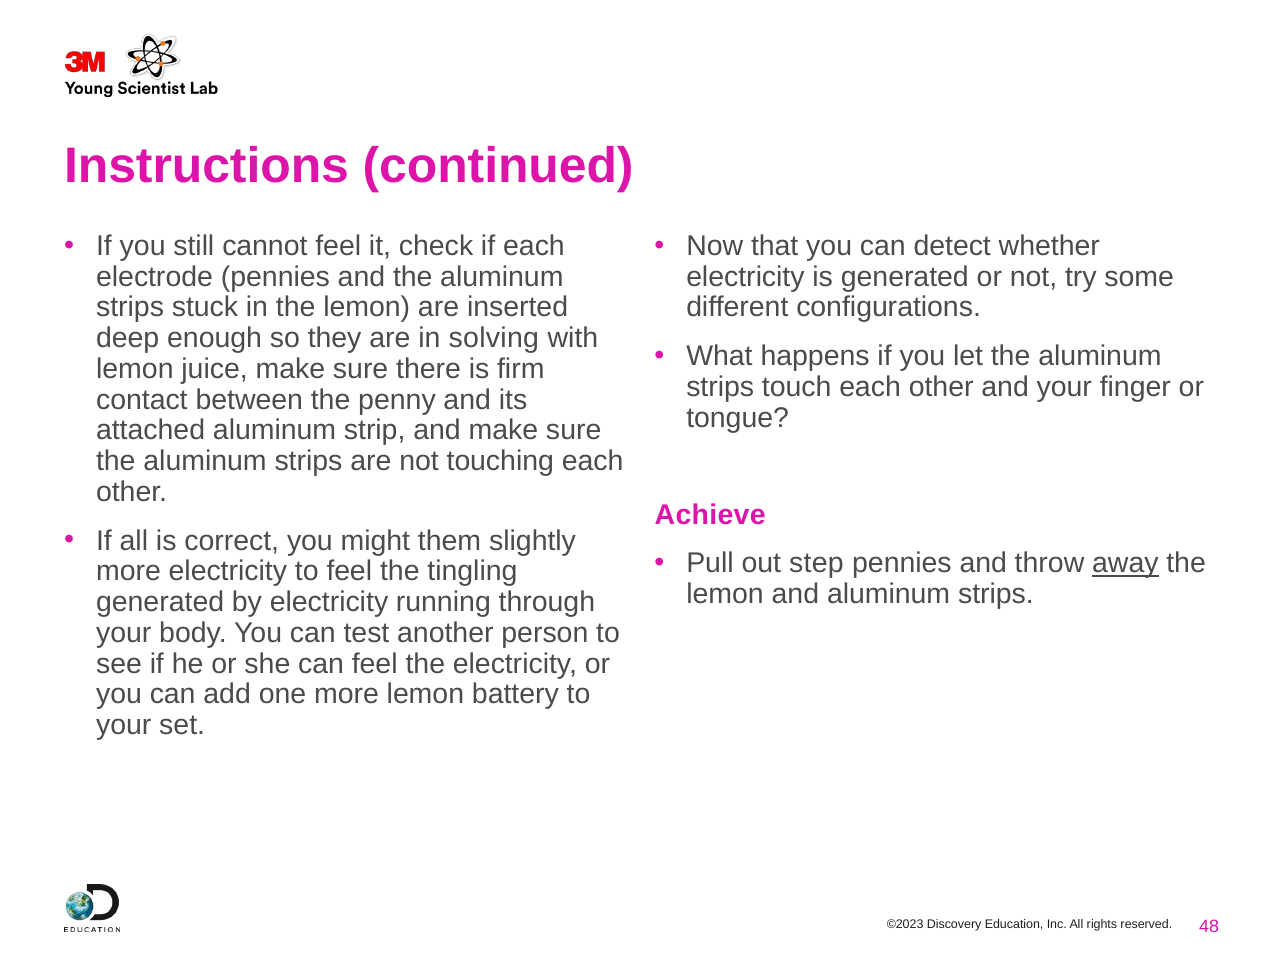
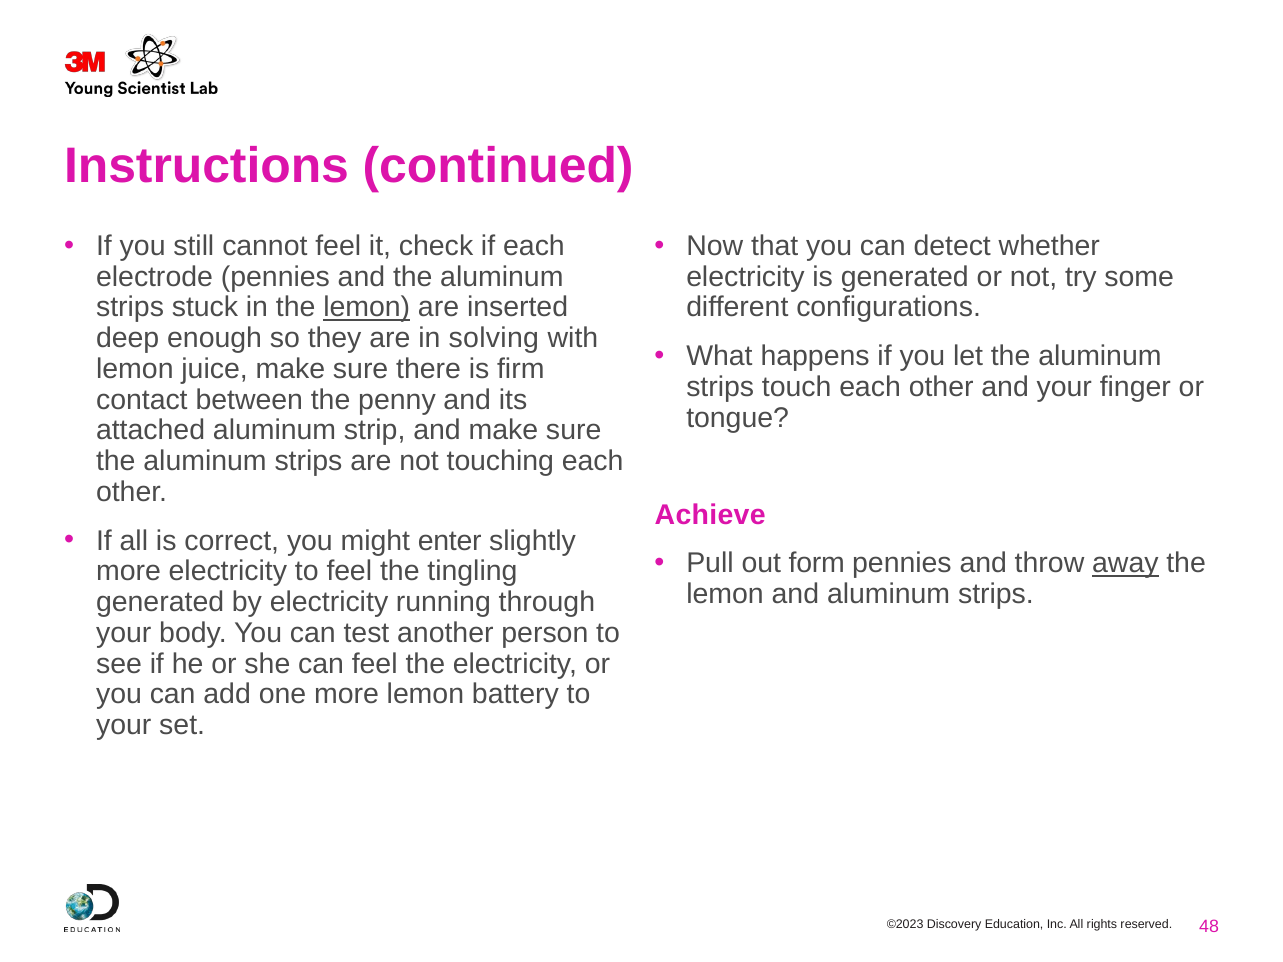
lemon at (367, 308) underline: none -> present
them: them -> enter
step: step -> form
